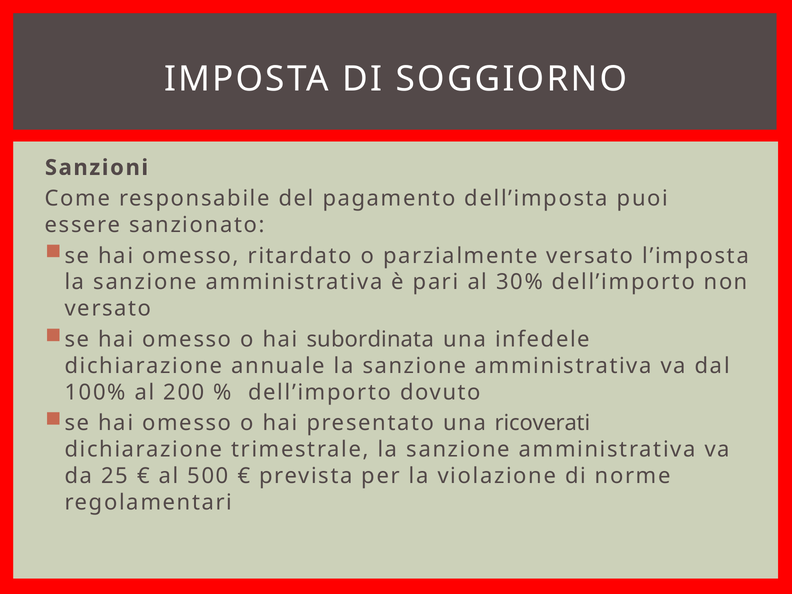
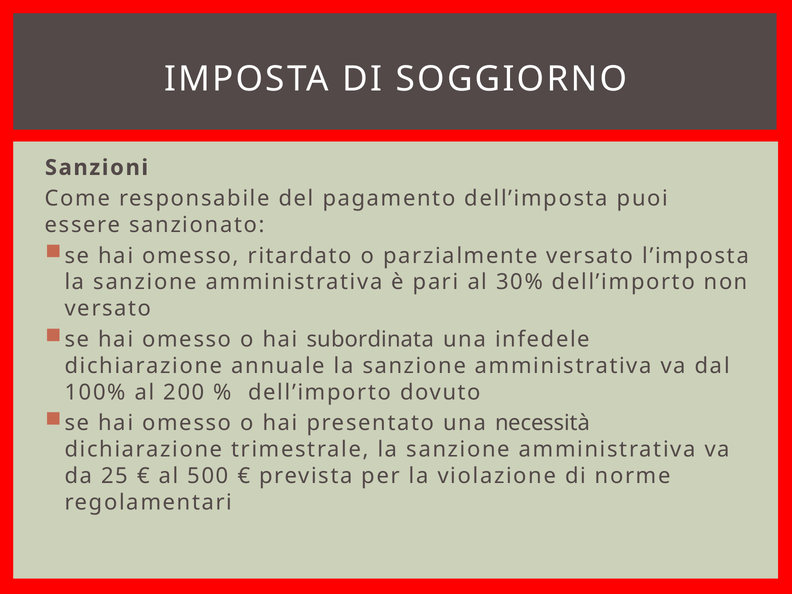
ricoverati: ricoverati -> necessità
